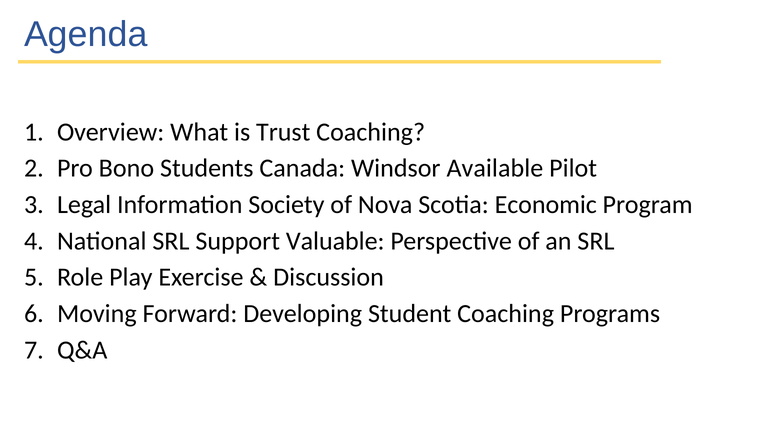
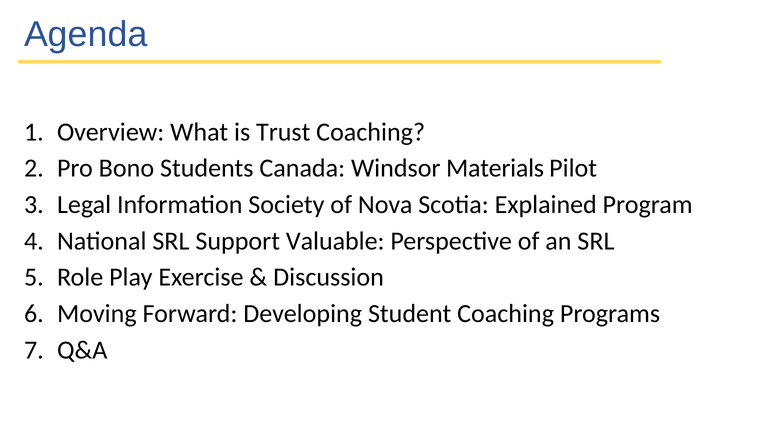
Available: Available -> Materials
Economic: Economic -> Explained
